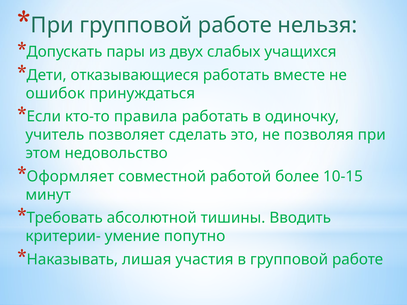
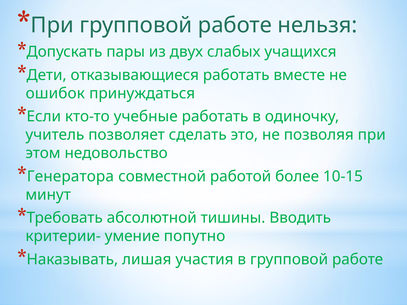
правила: правила -> учебные
Оформляет: Оформляет -> Генератора
